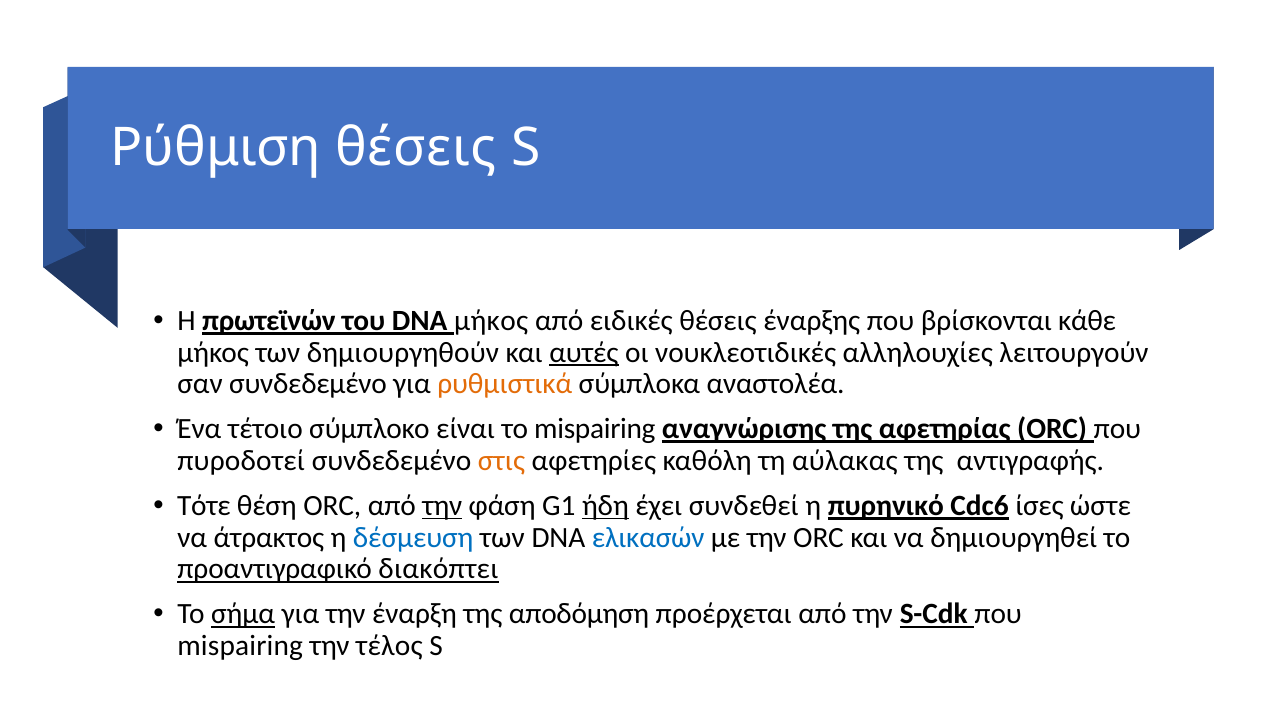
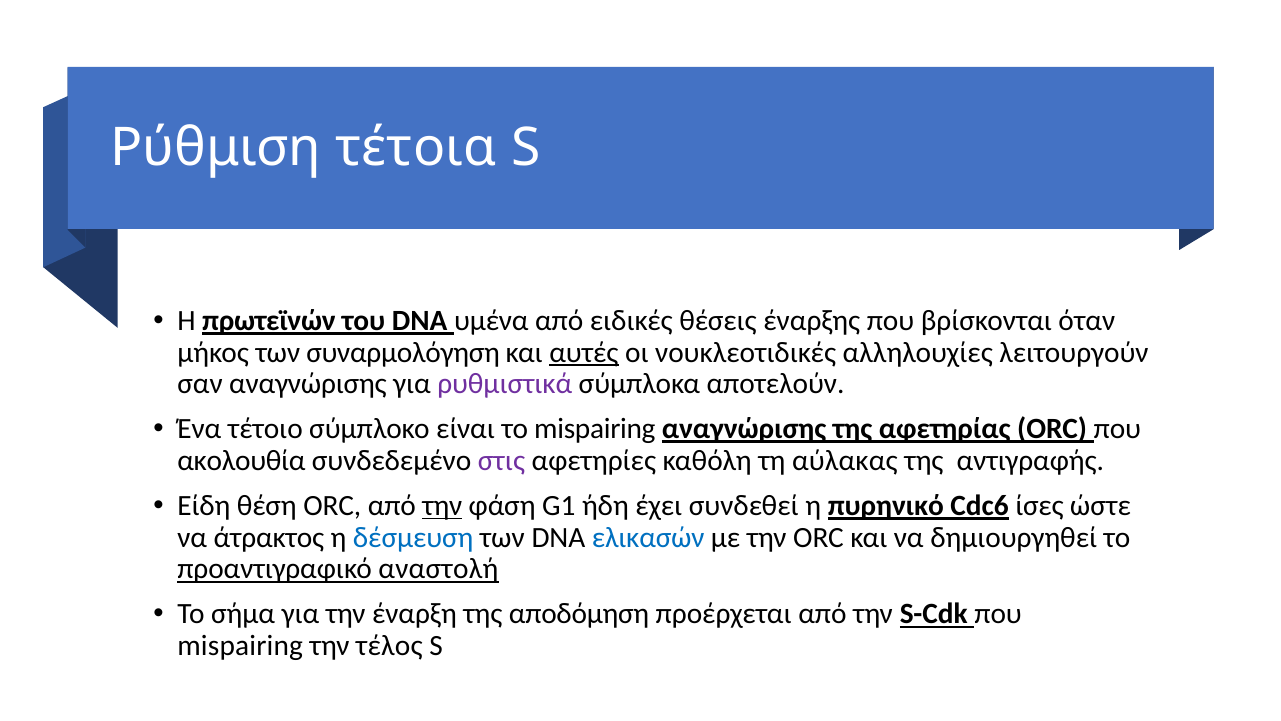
Ρύθμιση θέσεις: θέσεις -> τέτοια
DNA μήκος: μήκος -> υμένα
κάθε: κάθε -> όταν
δημιουργηθούν: δημιουργηθούν -> συναρμολόγηση
σαν συνδεδεμένο: συνδεδεμένο -> αναγνώρισης
ρυθμιστικά colour: orange -> purple
αναστολέα: αναστολέα -> αποτελούν
πυροδοτεί: πυροδοτεί -> ακολουθία
στις colour: orange -> purple
Τότε: Τότε -> Είδη
ήδη underline: present -> none
διακόπτει: διακόπτει -> αναστολή
σήμα underline: present -> none
